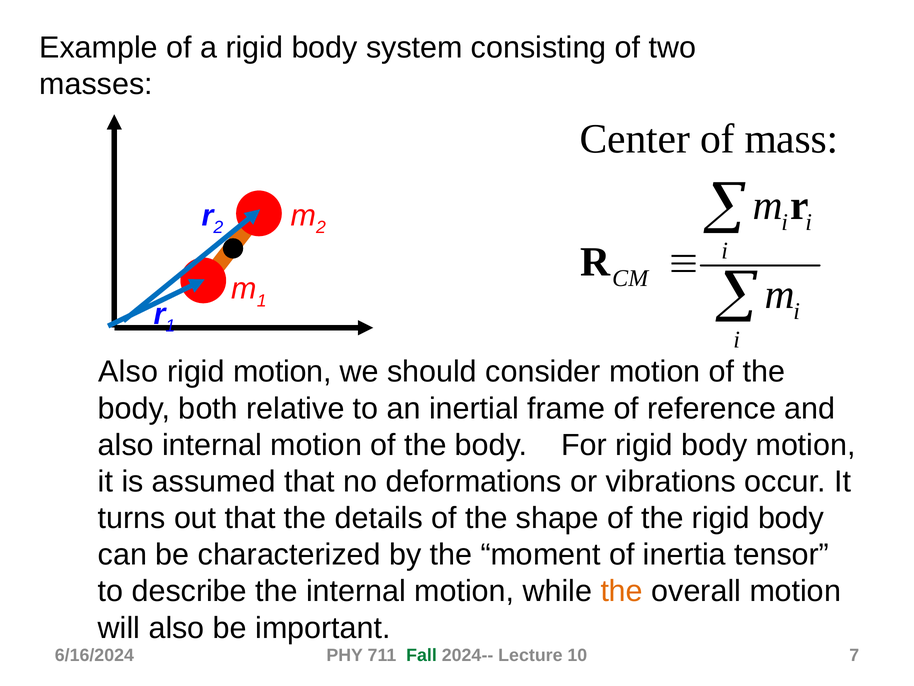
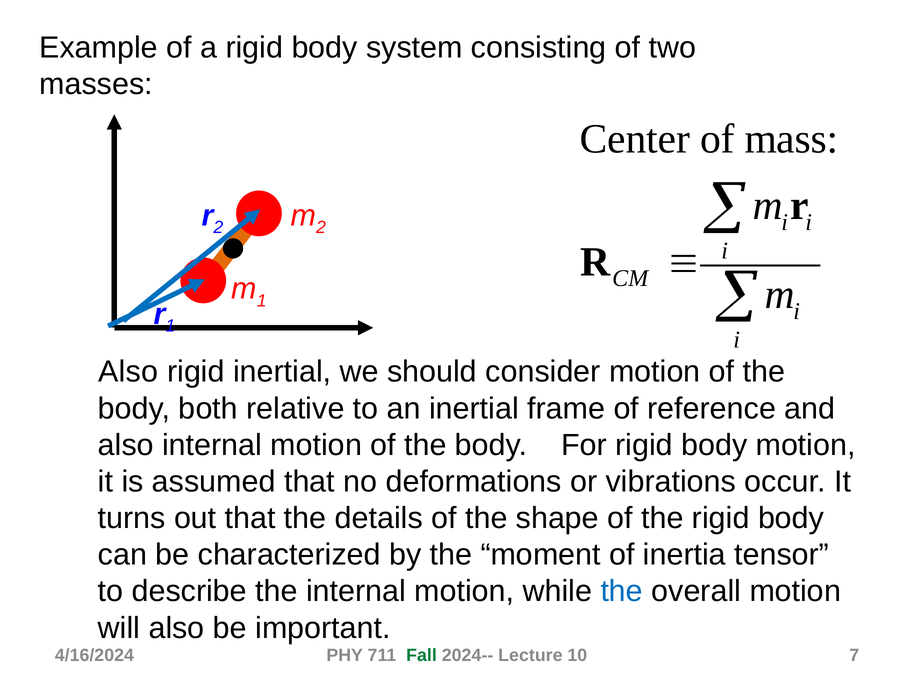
rigid motion: motion -> inertial
the at (622, 591) colour: orange -> blue
6/16/2024: 6/16/2024 -> 4/16/2024
